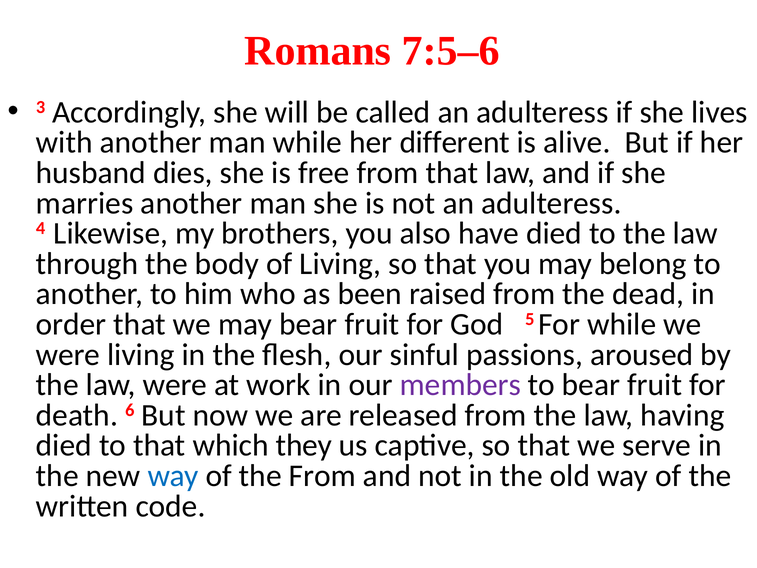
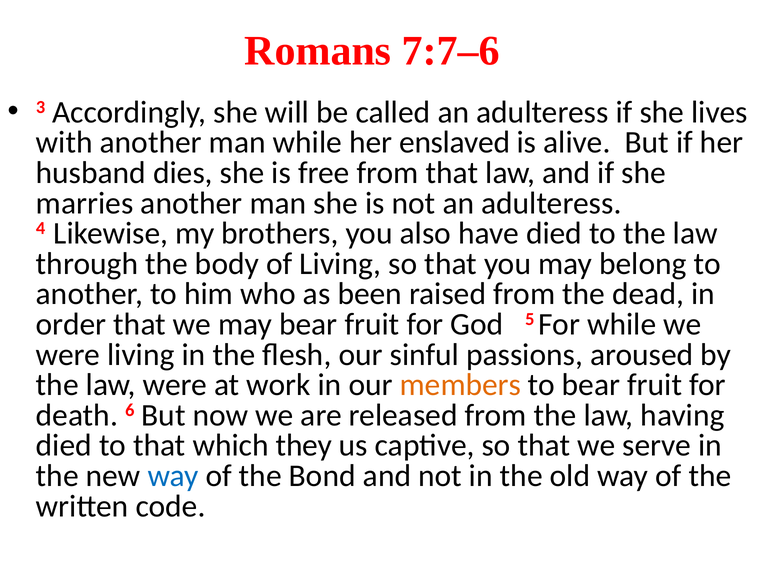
7:5–6: 7:5–6 -> 7:7–6
different: different -> enslaved
members colour: purple -> orange
the From: From -> Bond
